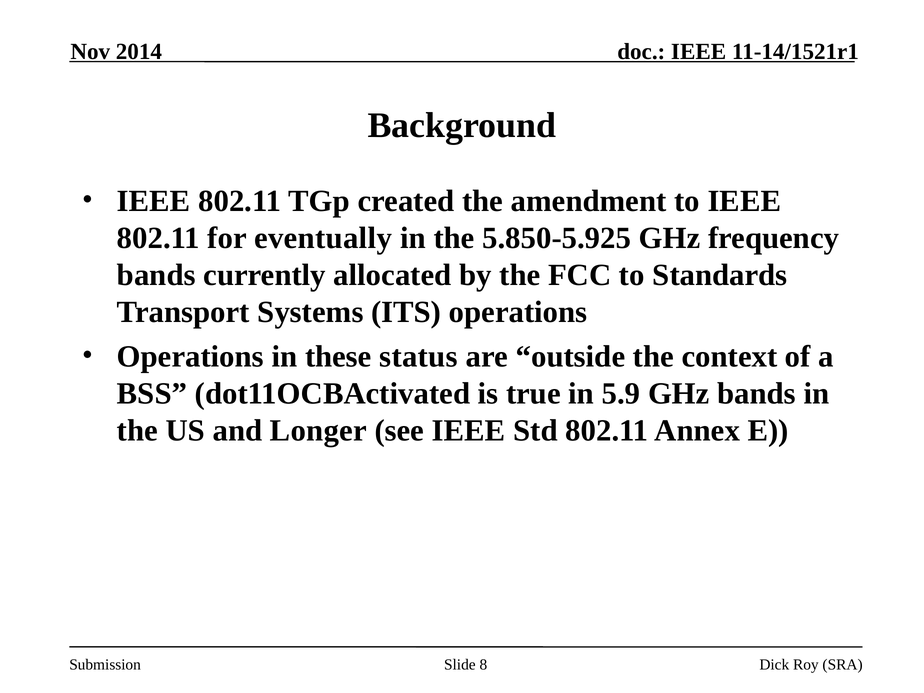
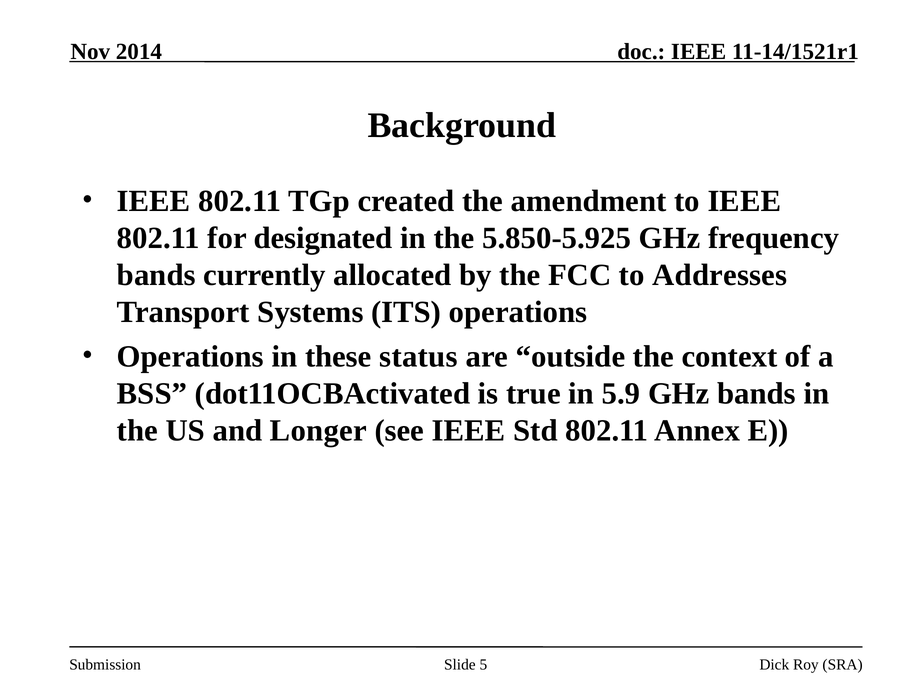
eventually: eventually -> designated
Standards: Standards -> Addresses
8: 8 -> 5
